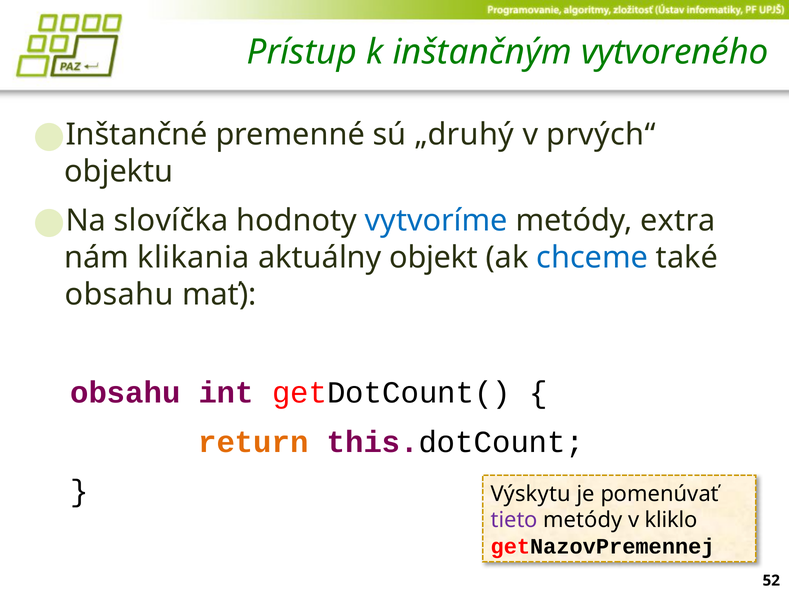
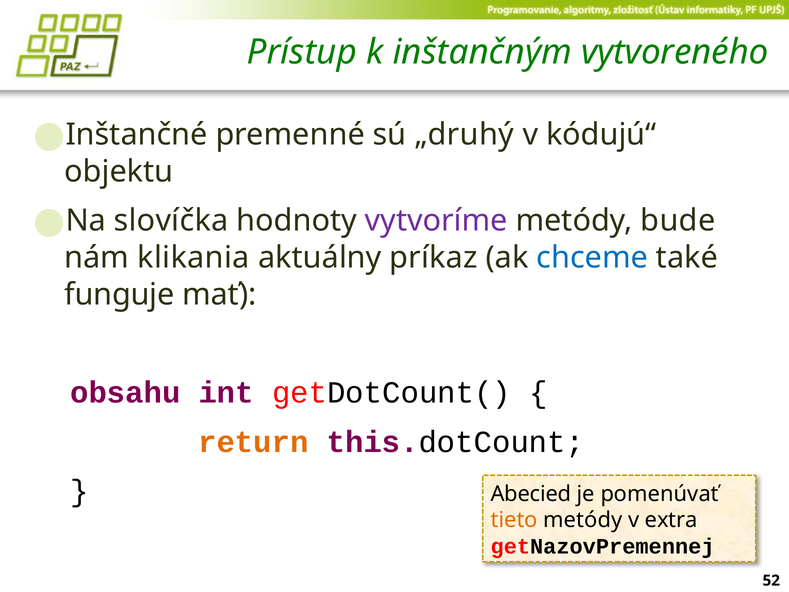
prvých“: prvých“ -> kódujú“
vytvoríme colour: blue -> purple
extra: extra -> bude
objekt: objekt -> príkaz
obsahu at (119, 294): obsahu -> funguje
Výskytu: Výskytu -> Abecied
tieto colour: purple -> orange
kliklo: kliklo -> extra
